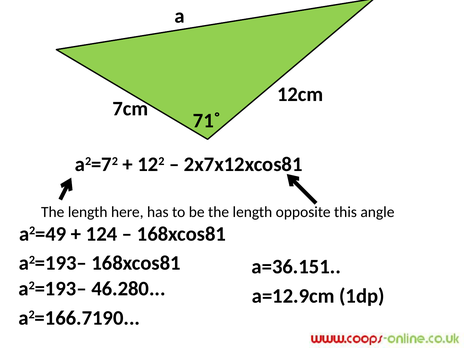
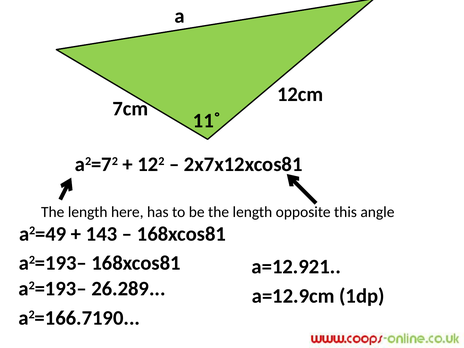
71˚: 71˚ -> 11˚
124: 124 -> 143
a=36.151: a=36.151 -> a=12.921
46.280: 46.280 -> 26.289
